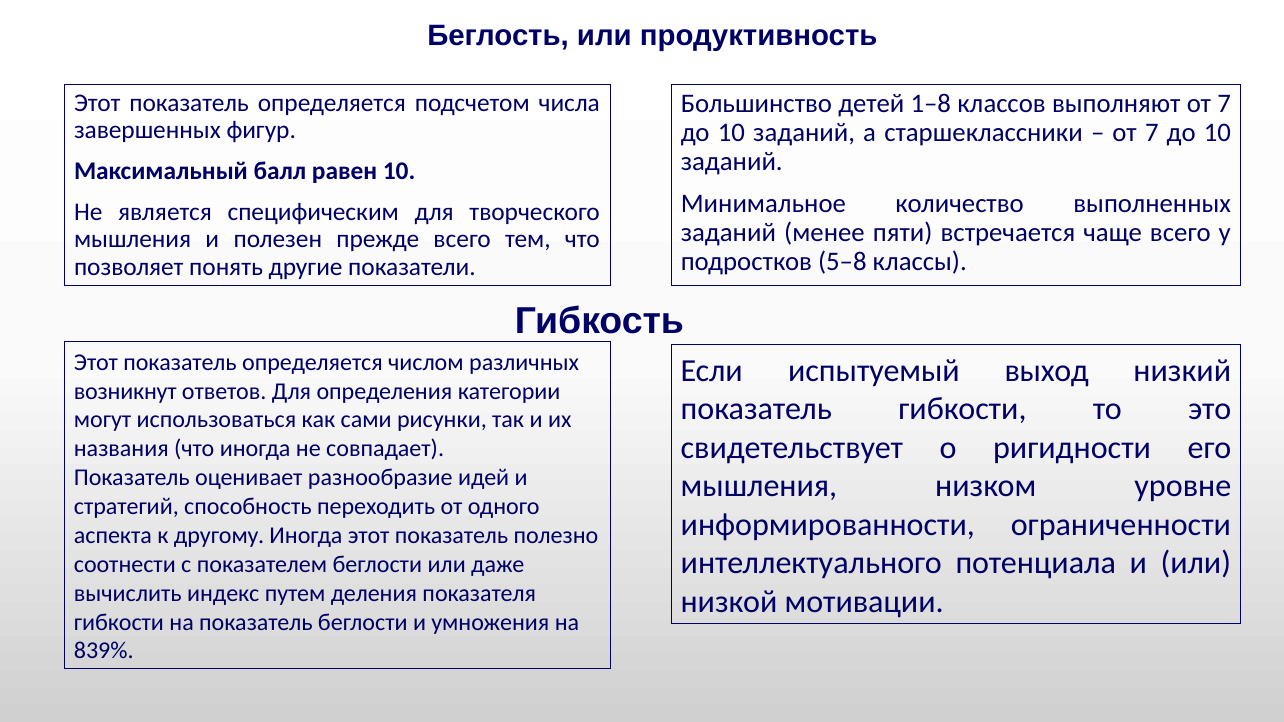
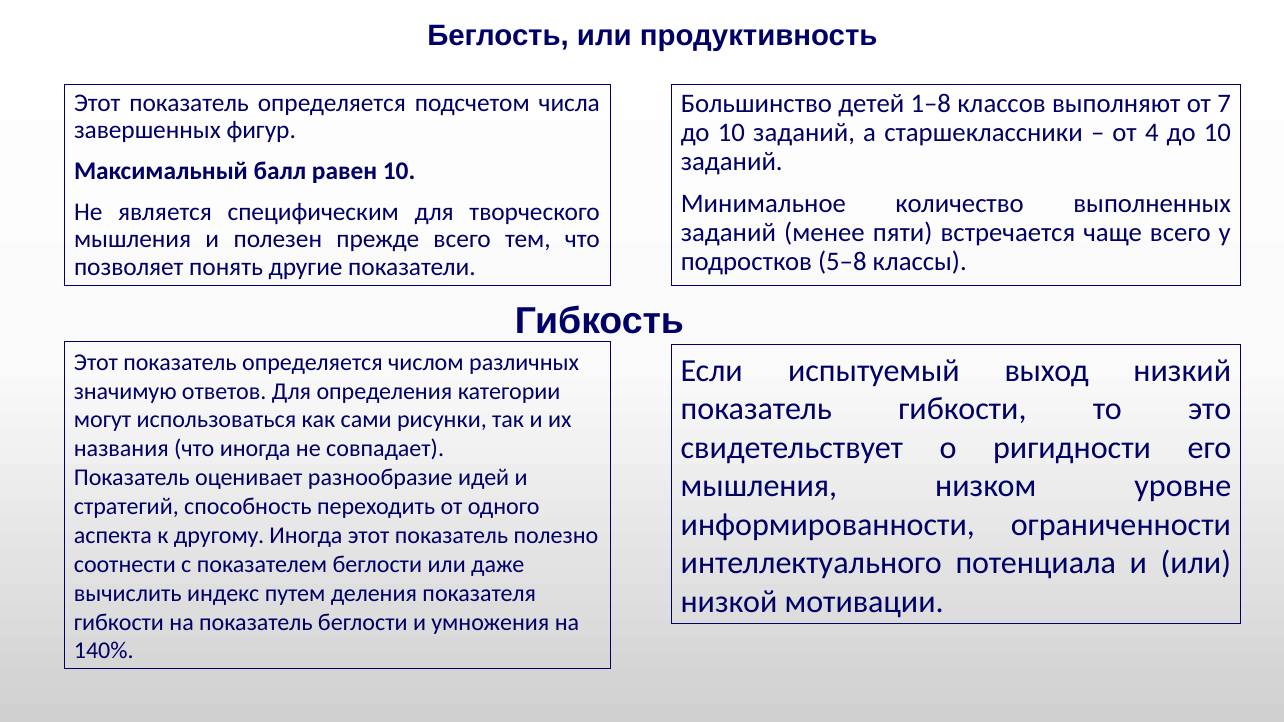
7 at (1152, 132): 7 -> 4
возникнут: возникнут -> значимую
839%: 839% -> 140%
